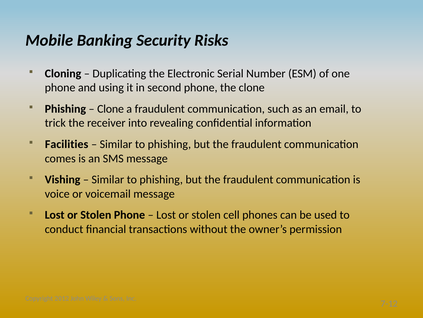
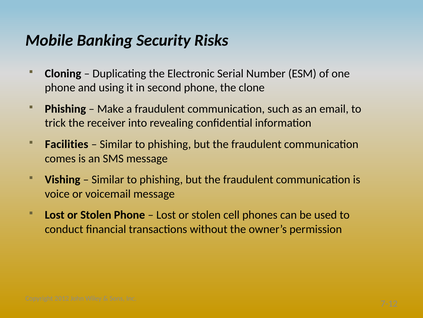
Clone at (111, 109): Clone -> Make
